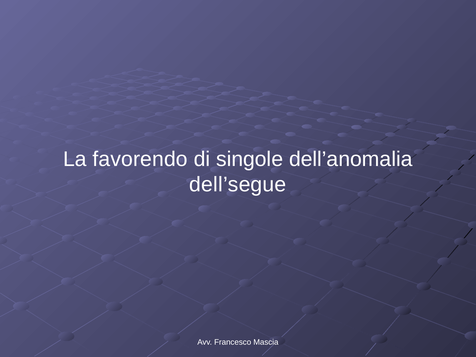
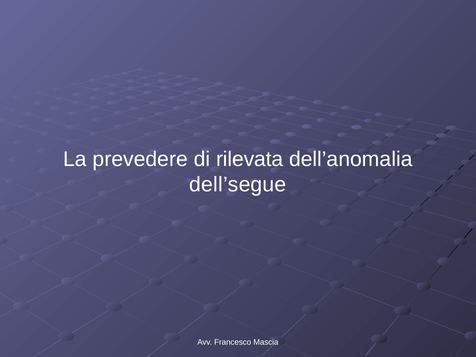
favorendo: favorendo -> prevedere
singole: singole -> rilevata
